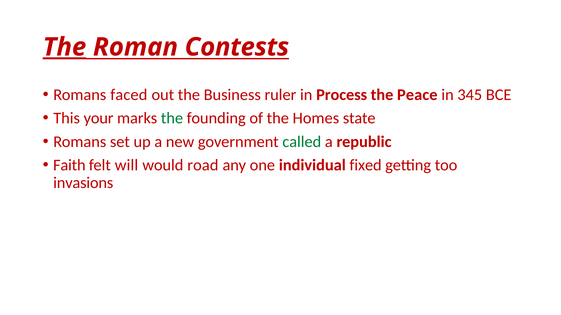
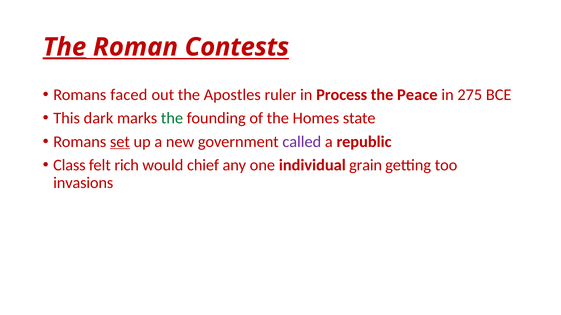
Business: Business -> Apostles
345: 345 -> 275
your: your -> dark
set underline: none -> present
called colour: green -> purple
Faith: Faith -> Class
will: will -> rich
road: road -> chief
fixed: fixed -> grain
